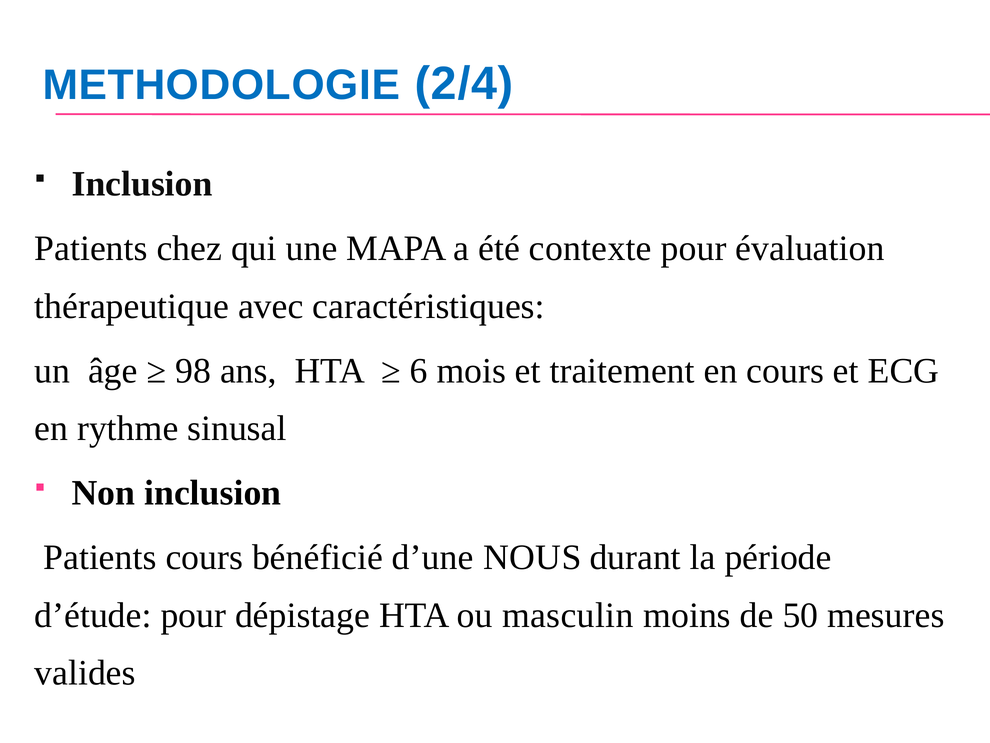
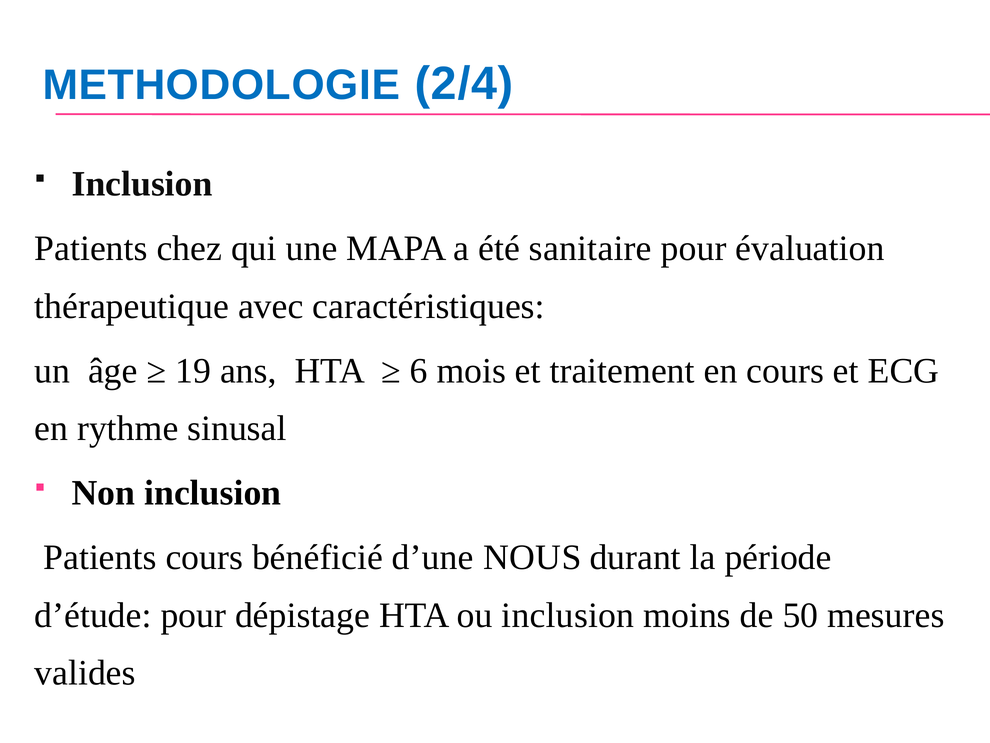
contexte: contexte -> sanitaire
98: 98 -> 19
ou masculin: masculin -> inclusion
